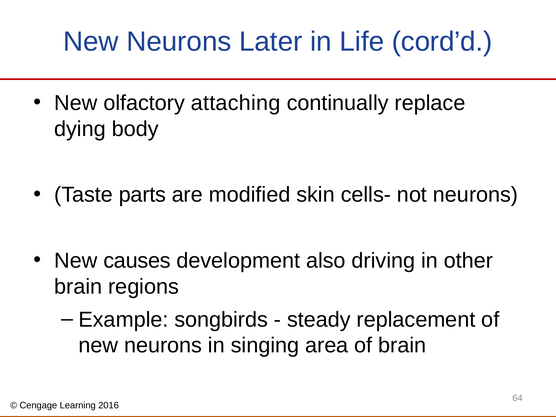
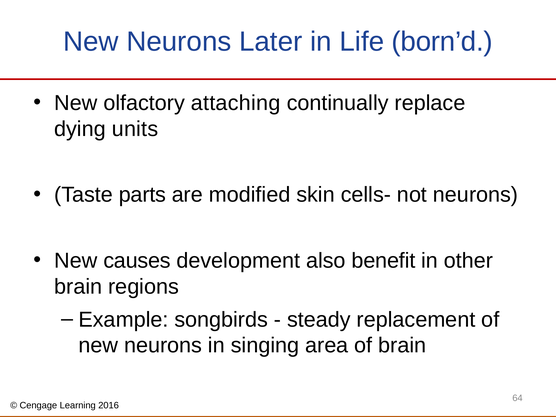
cord’d: cord’d -> born’d
body: body -> units
driving: driving -> benefit
